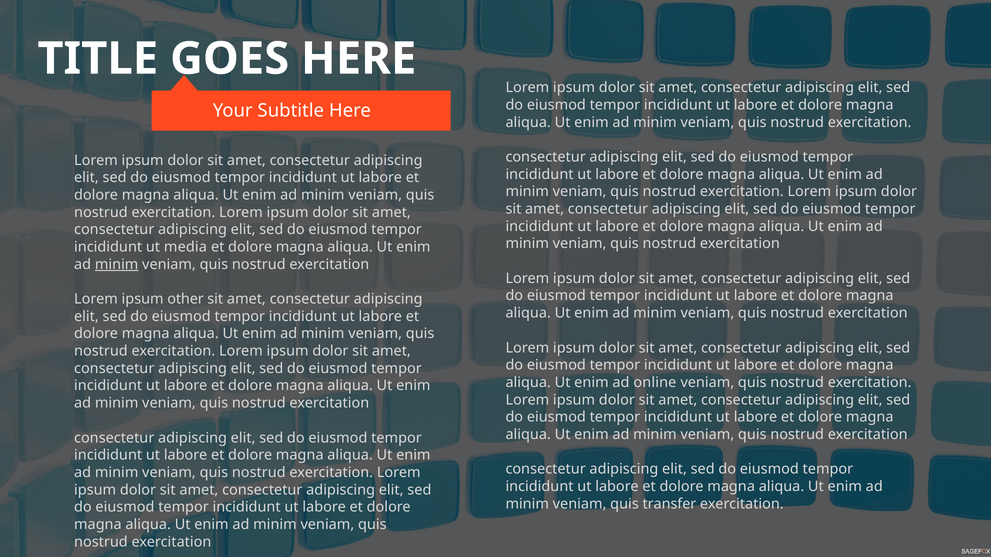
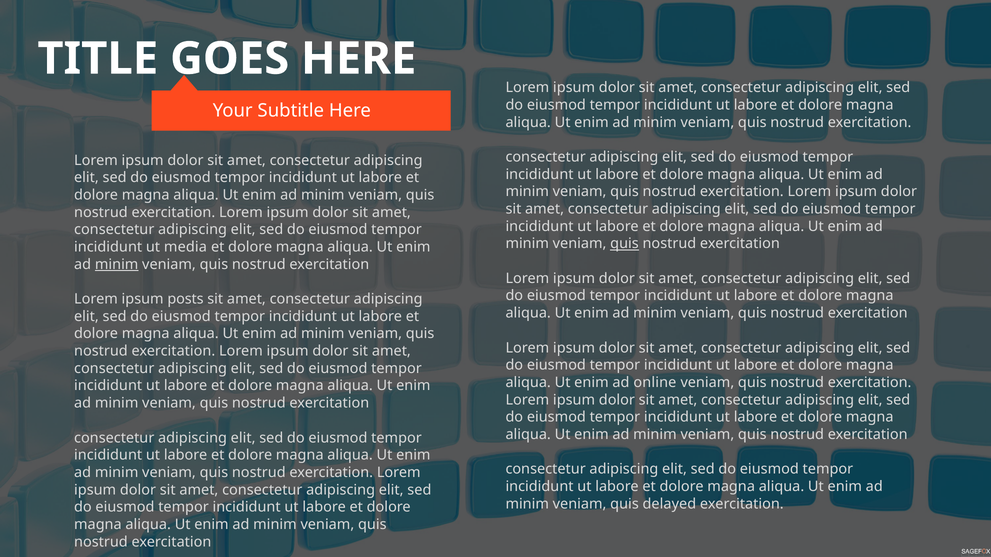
quis at (625, 244) underline: none -> present
other: other -> posts
transfer: transfer -> delayed
